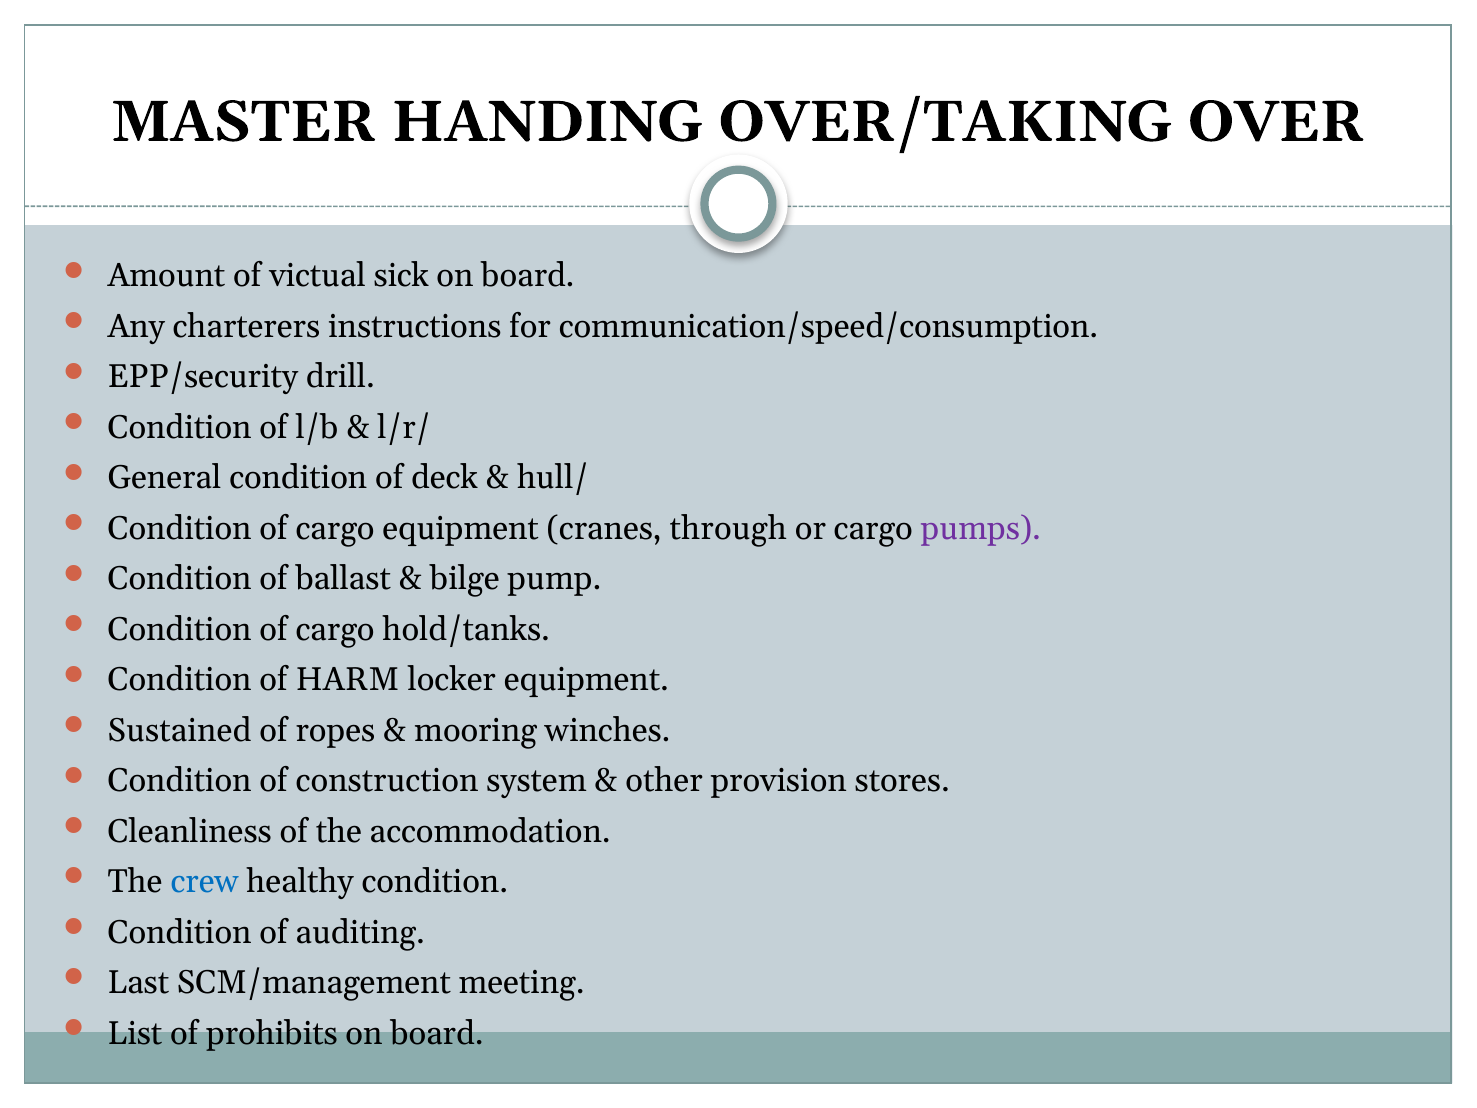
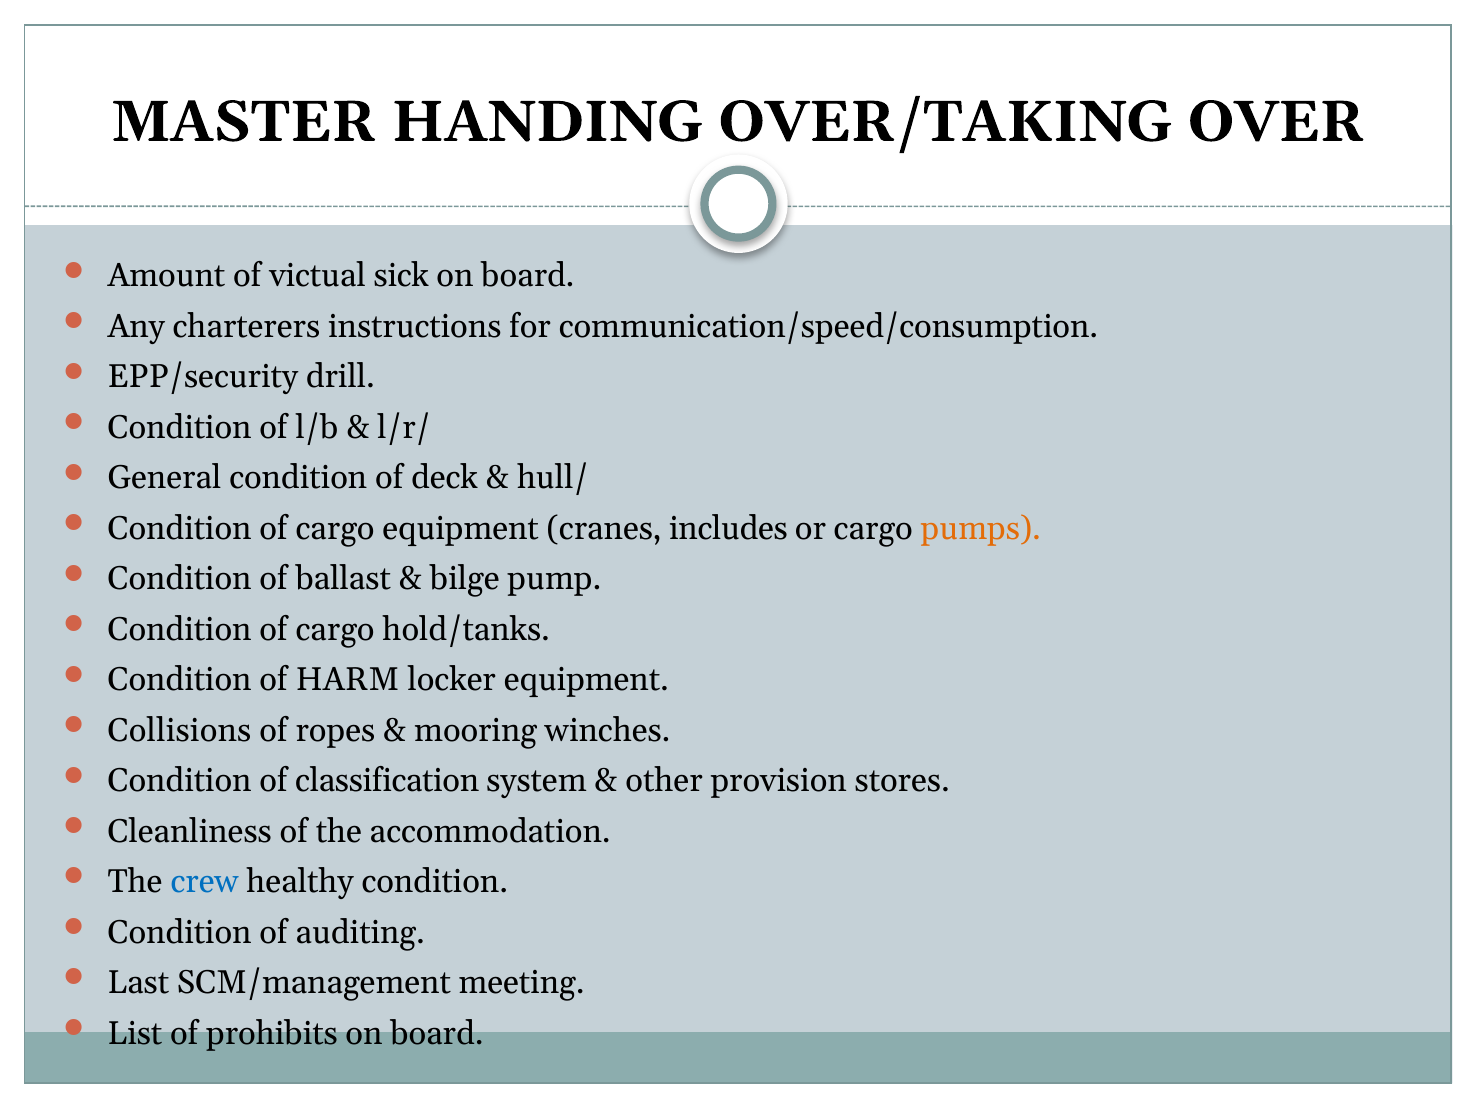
through: through -> includes
pumps colour: purple -> orange
Sustained: Sustained -> Collisions
construction: construction -> classification
